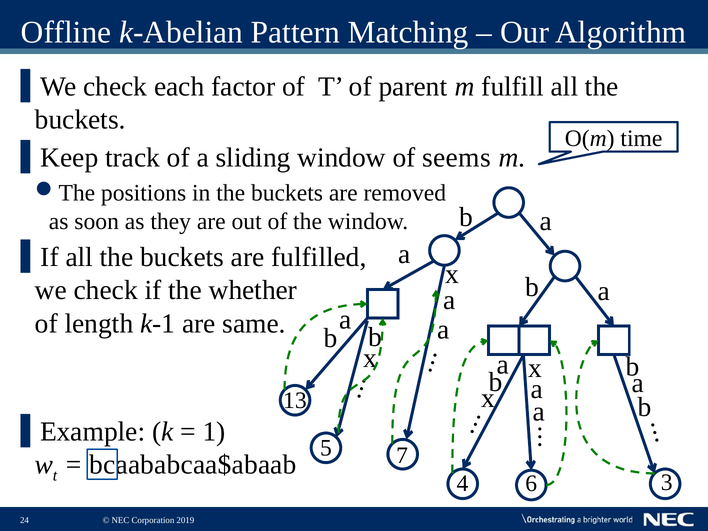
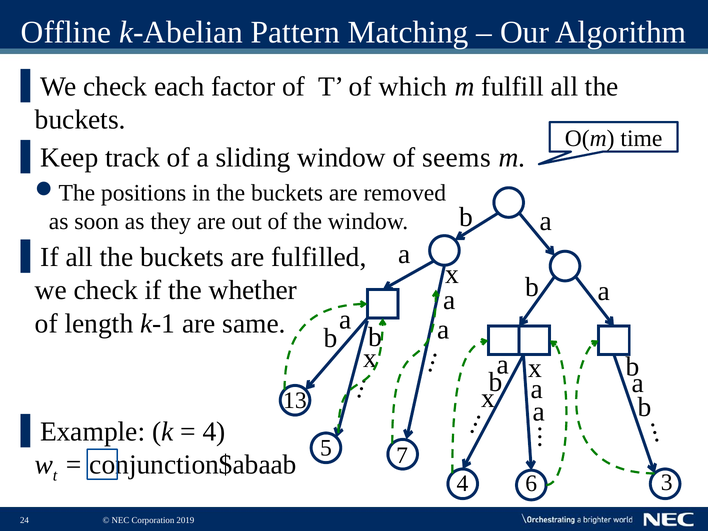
parent: parent -> which
1 at (214, 432): 1 -> 4
bcaababcaa$abaab: bcaababcaa$abaab -> conjunction$abaab
